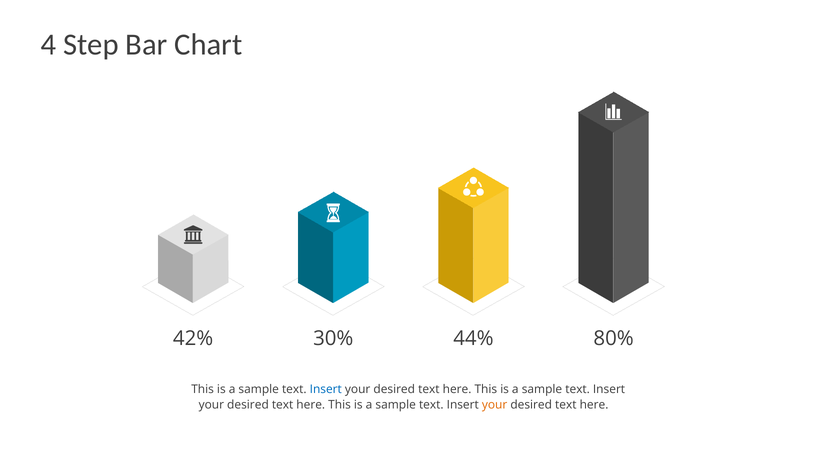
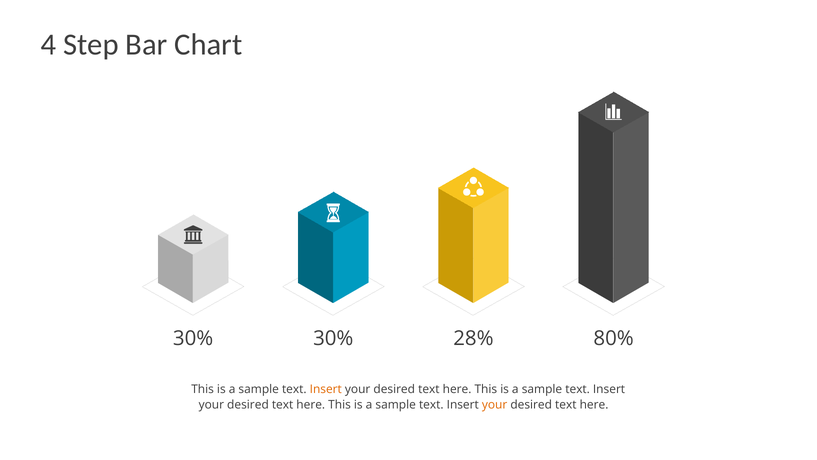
42% at (193, 338): 42% -> 30%
44%: 44% -> 28%
Insert at (326, 389) colour: blue -> orange
